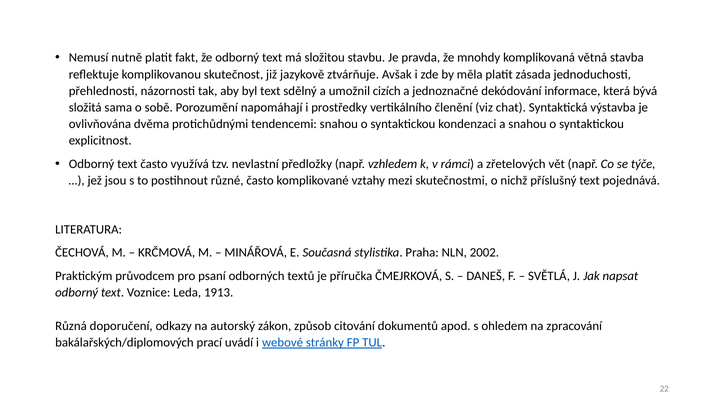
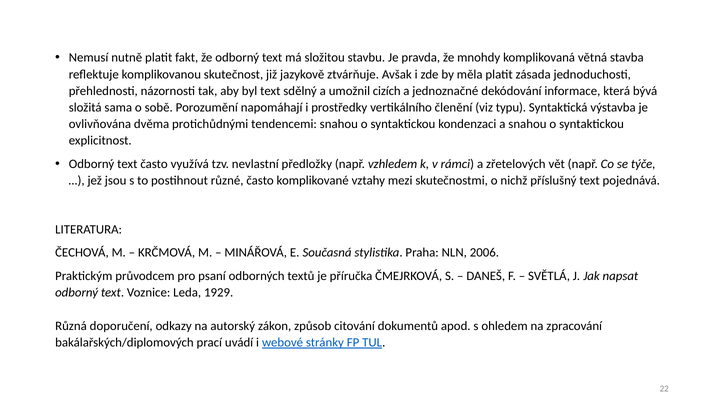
chat: chat -> typu
2002: 2002 -> 2006
1913: 1913 -> 1929
